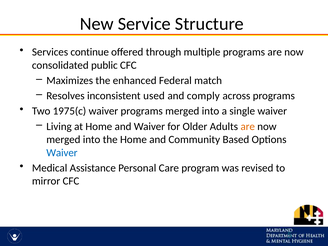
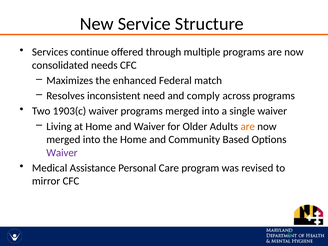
public: public -> needs
used: used -> need
1975(c: 1975(c -> 1903(c
Waiver at (62, 153) colour: blue -> purple
